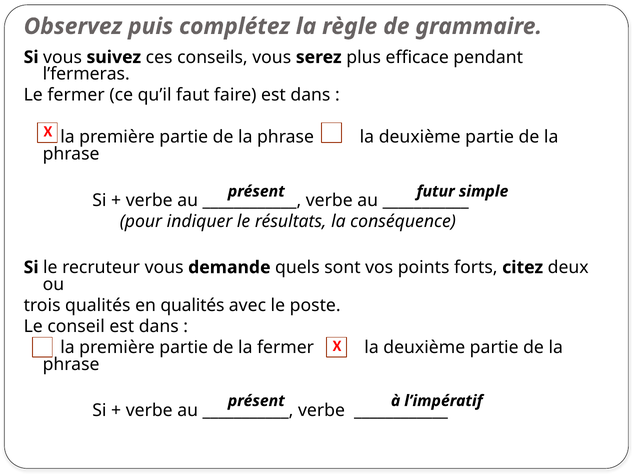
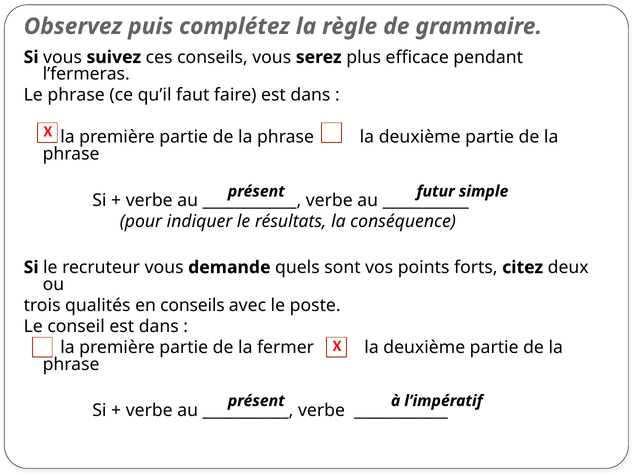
Le fermer: fermer -> phrase
en qualités: qualités -> conseils
